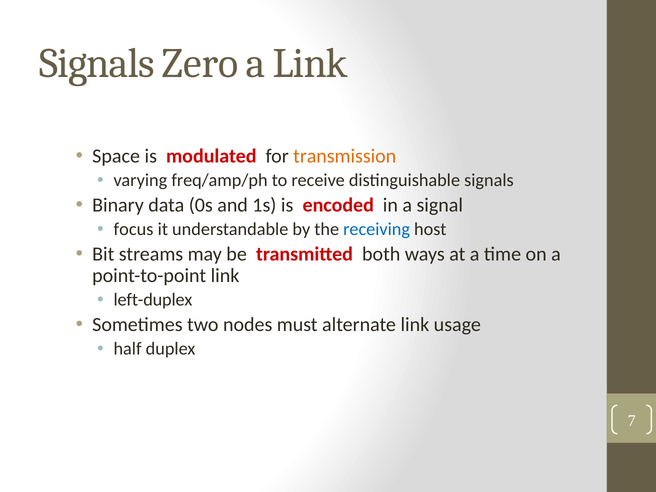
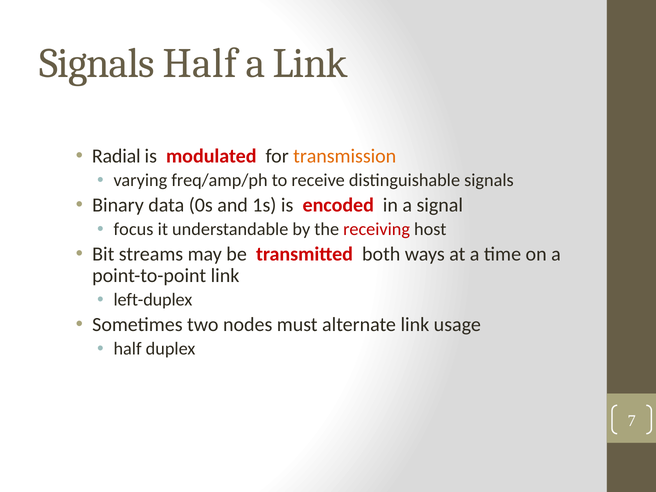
Signals Zero: Zero -> Half
Space: Space -> Radial
receiving colour: blue -> red
